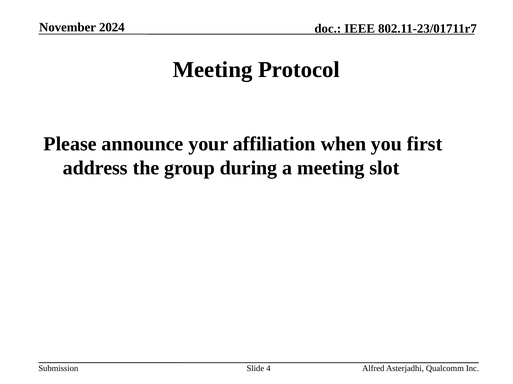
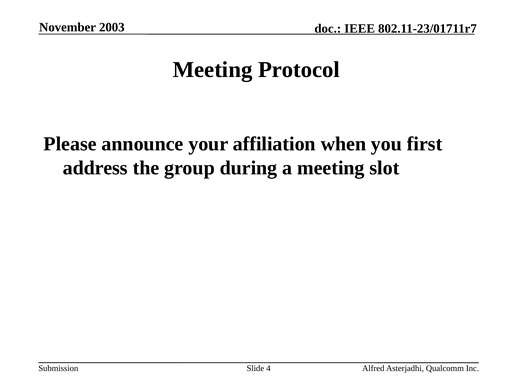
2024: 2024 -> 2003
